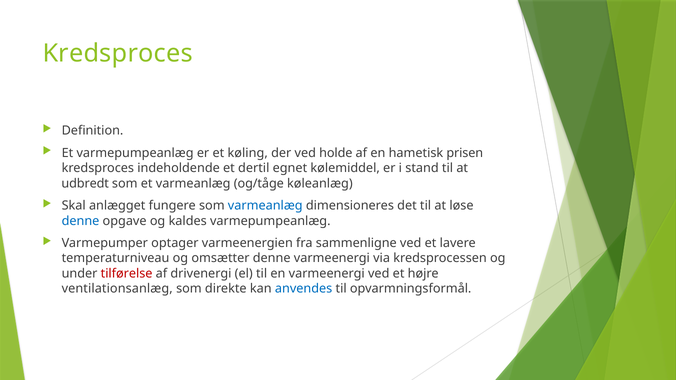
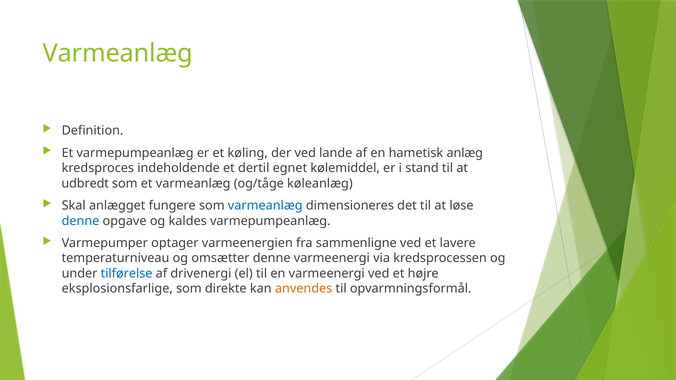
Kredsproces at (118, 53): Kredsproces -> Varmeanlæg
holde: holde -> lande
prisen: prisen -> anlæg
tilførelse colour: red -> blue
ventilationsanlæg: ventilationsanlæg -> eksplosionsfarlige
anvendes colour: blue -> orange
